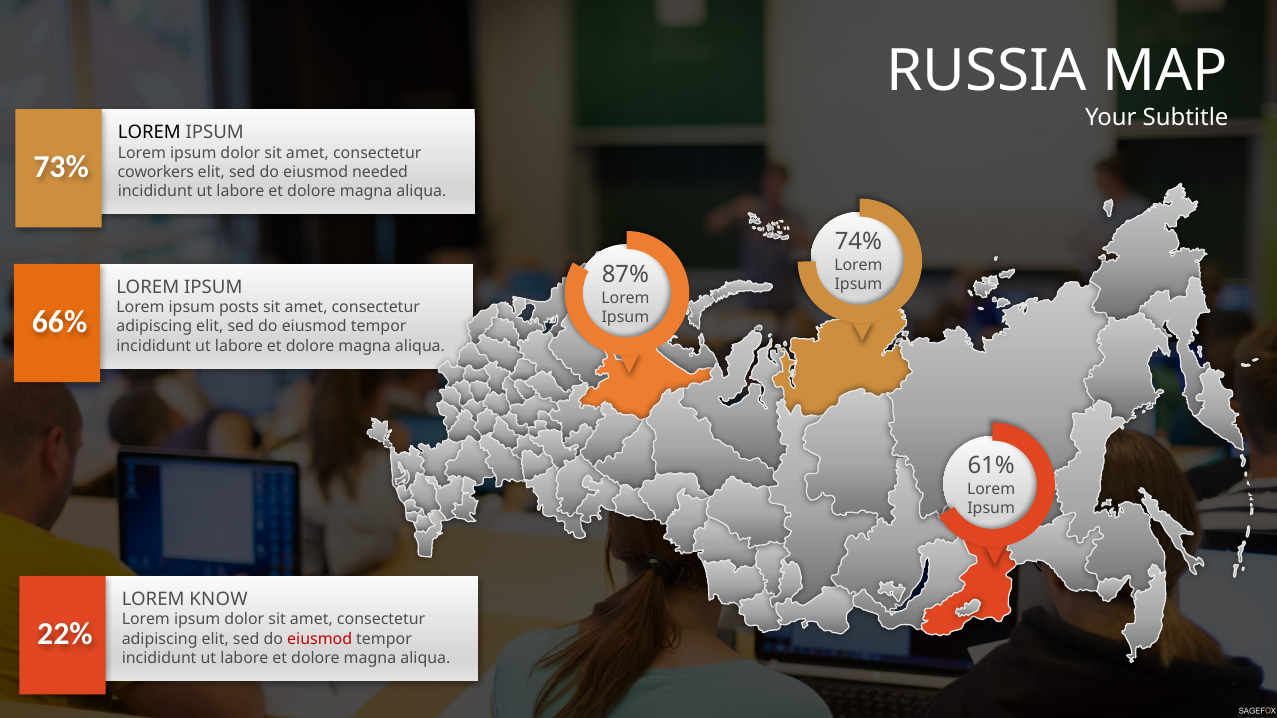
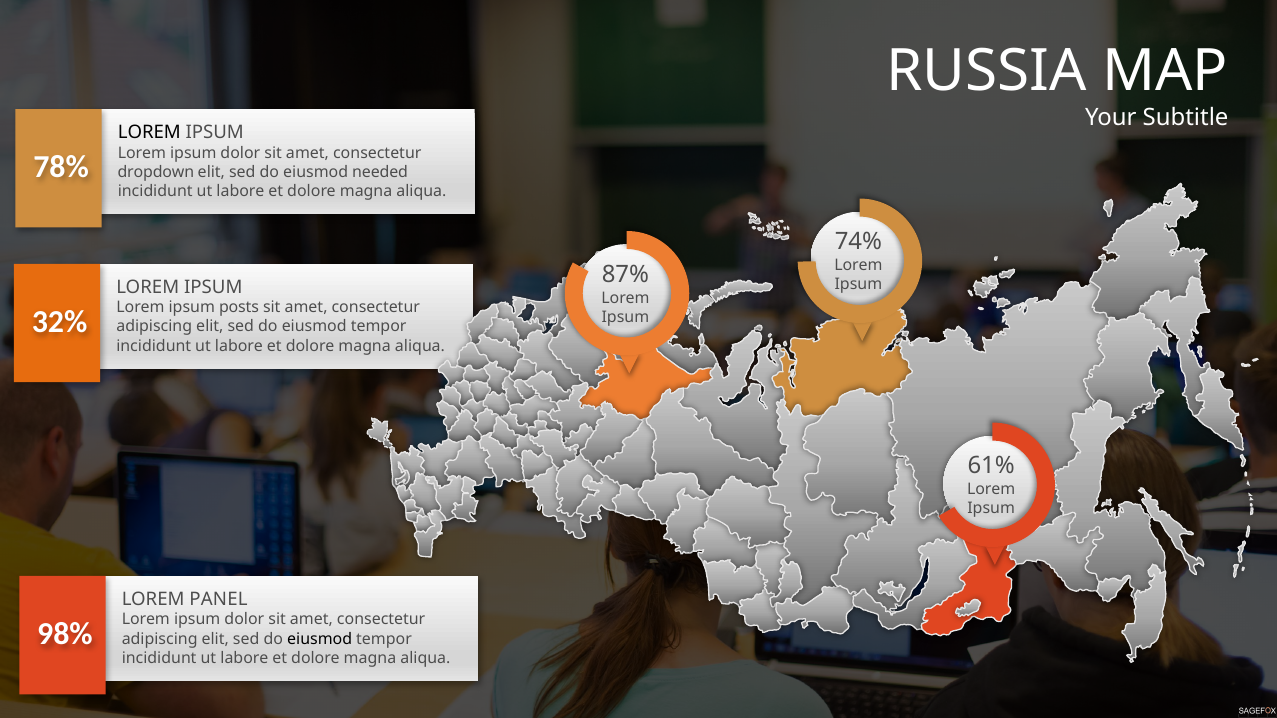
73%: 73% -> 78%
coworkers: coworkers -> dropdown
66%: 66% -> 32%
KNOW: KNOW -> PANEL
22%: 22% -> 98%
eiusmod at (320, 639) colour: red -> black
